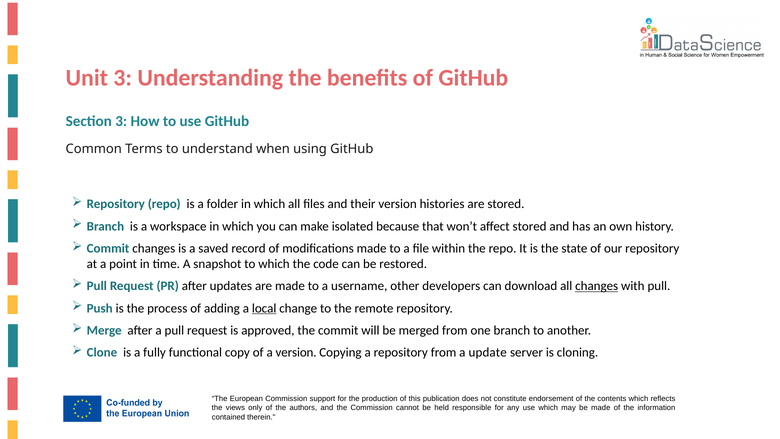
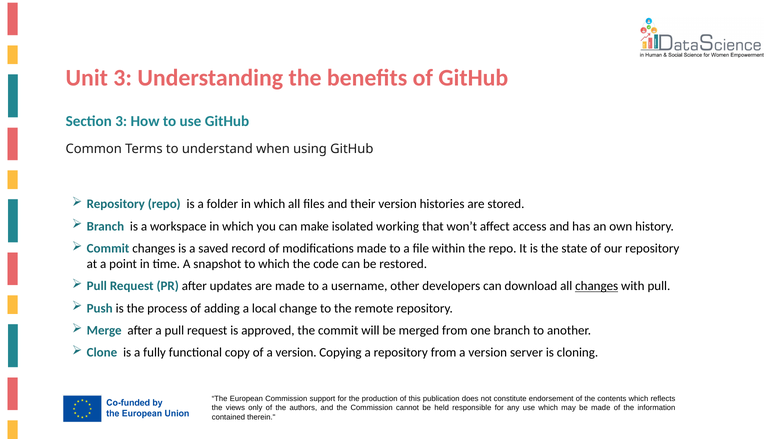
because: because -> working
affect stored: stored -> access
local underline: present -> none
from a update: update -> version
